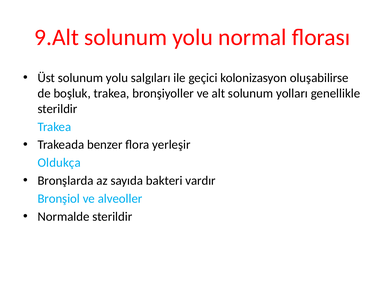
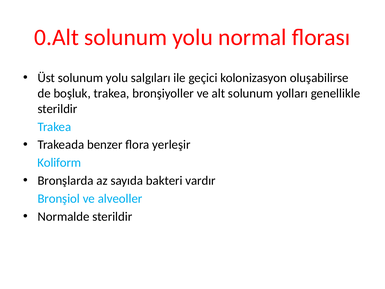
9.Alt: 9.Alt -> 0.Alt
Oldukça: Oldukça -> Koliform
